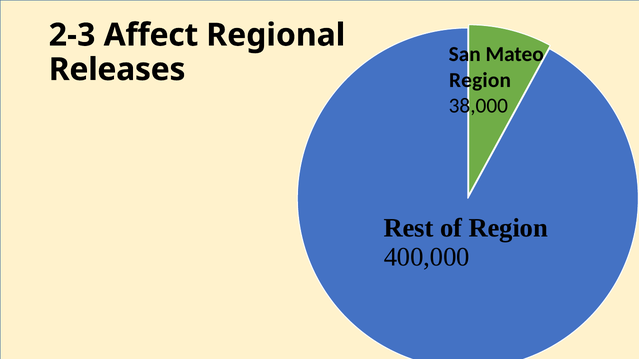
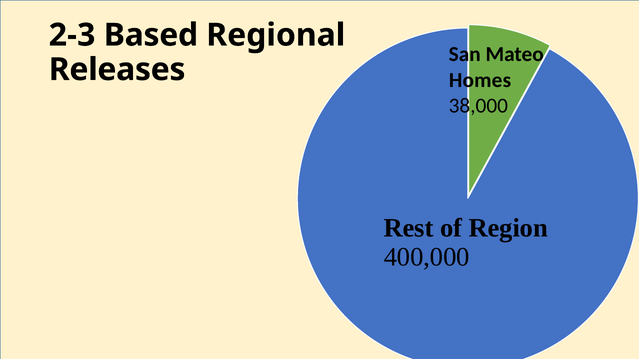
Affect: Affect -> Based
Region at (480, 80): Region -> Homes
